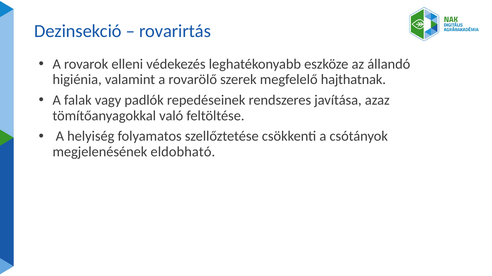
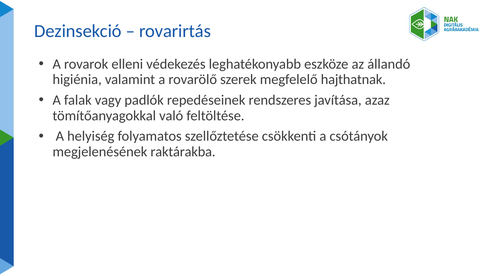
eldobható: eldobható -> raktárakba
